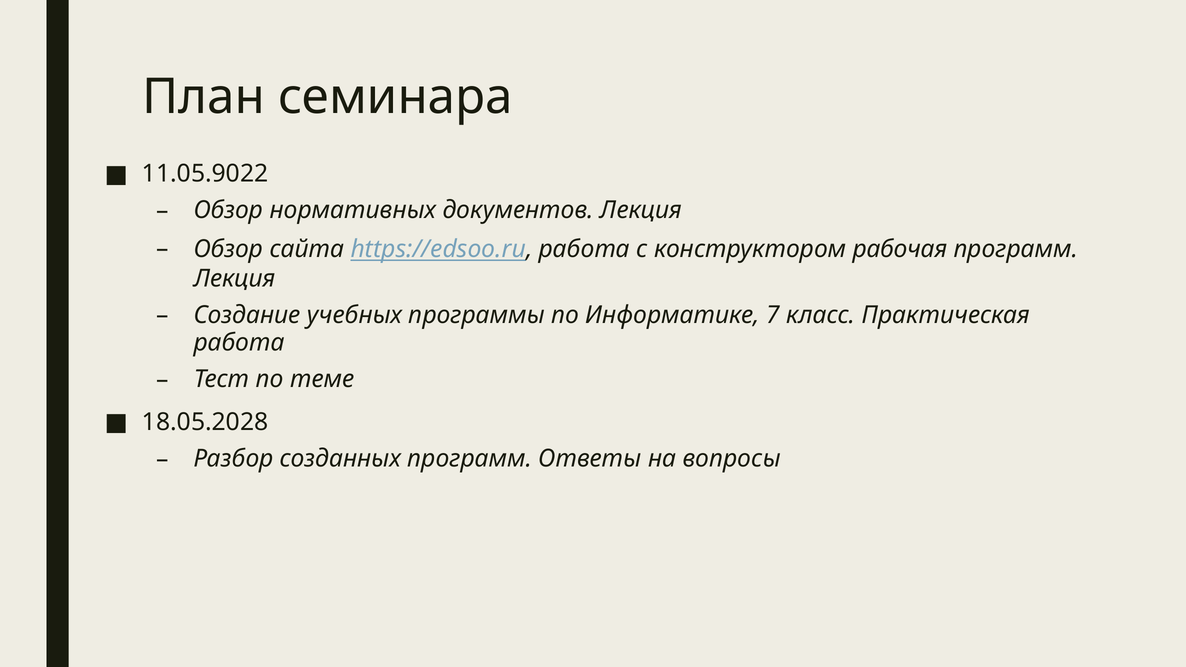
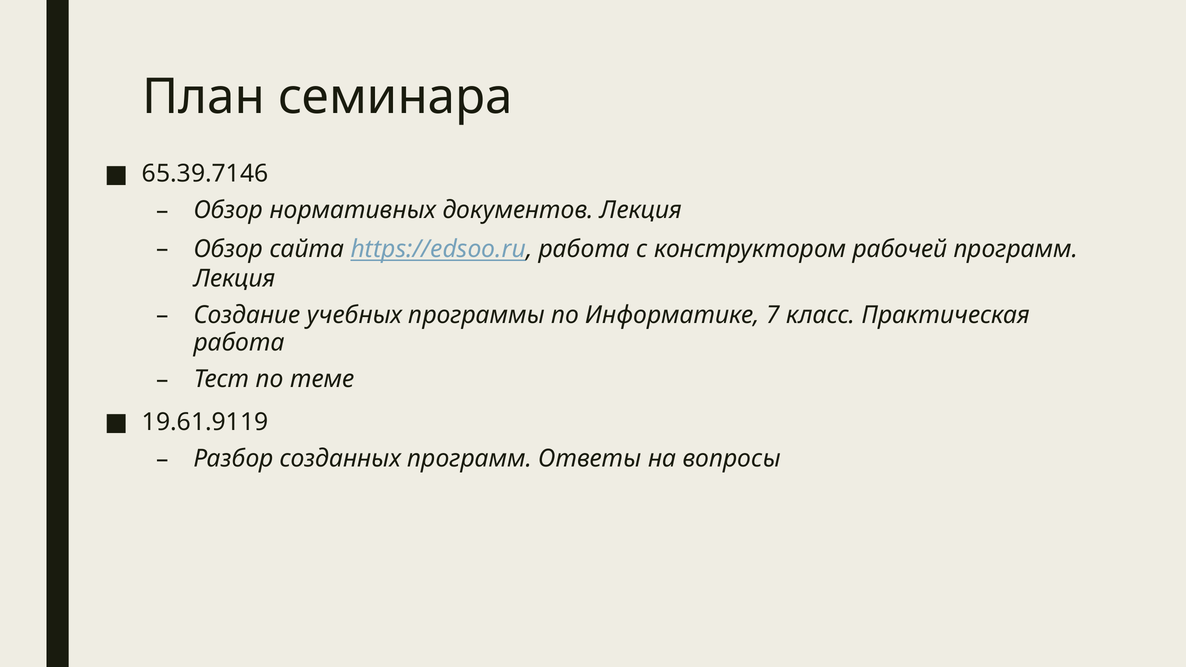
11.05.9022: 11.05.9022 -> 65.39.7146
рабочая: рабочая -> рабочей
18.05.2028: 18.05.2028 -> 19.61.9119
